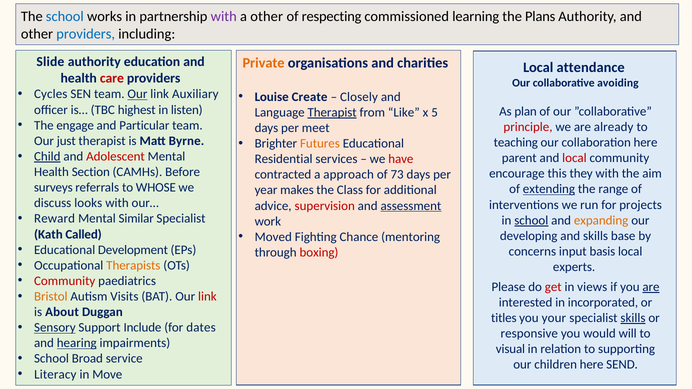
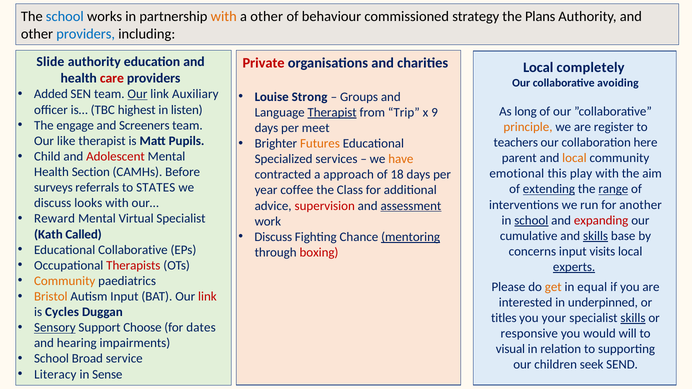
with at (224, 17) colour: purple -> orange
respecting: respecting -> behaviour
learning: learning -> strategy
Private colour: orange -> red
attendance: attendance -> completely
Cycles: Cycles -> Added
Create: Create -> Strong
Closely: Closely -> Groups
plan: plan -> long
Like: Like -> Trip
5: 5 -> 9
Particular: Particular -> Screeners
principle colour: red -> orange
already: already -> register
just: just -> like
Byrne: Byrne -> Pupils
teaching: teaching -> teachers
Child underline: present -> none
local at (574, 158) colour: red -> orange
Residential: Residential -> Specialized
have colour: red -> orange
encourage: encourage -> emotional
they: they -> play
73: 73 -> 18
WHOSE: WHOSE -> STATES
range underline: none -> present
makes: makes -> coffee
projects: projects -> another
Similar: Similar -> Virtual
expanding colour: orange -> red
Moved at (273, 237): Moved -> Discuss
mentoring underline: none -> present
developing: developing -> cumulative
skills at (596, 236) underline: none -> present
Educational Development: Development -> Collaborative
basis: basis -> visits
Therapists colour: orange -> red
experts underline: none -> present
Community at (65, 281) colour: red -> orange
get colour: red -> orange
views: views -> equal
are at (651, 287) underline: present -> none
Autism Visits: Visits -> Input
incorporated: incorporated -> underpinned
About: About -> Cycles
Include: Include -> Choose
hearing underline: present -> none
children here: here -> seek
Move: Move -> Sense
